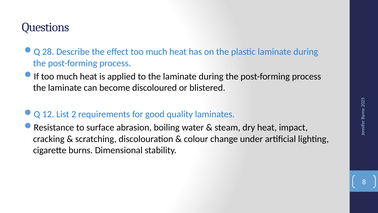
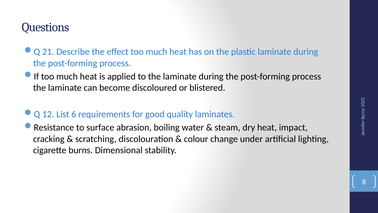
28: 28 -> 21
List 2: 2 -> 6
